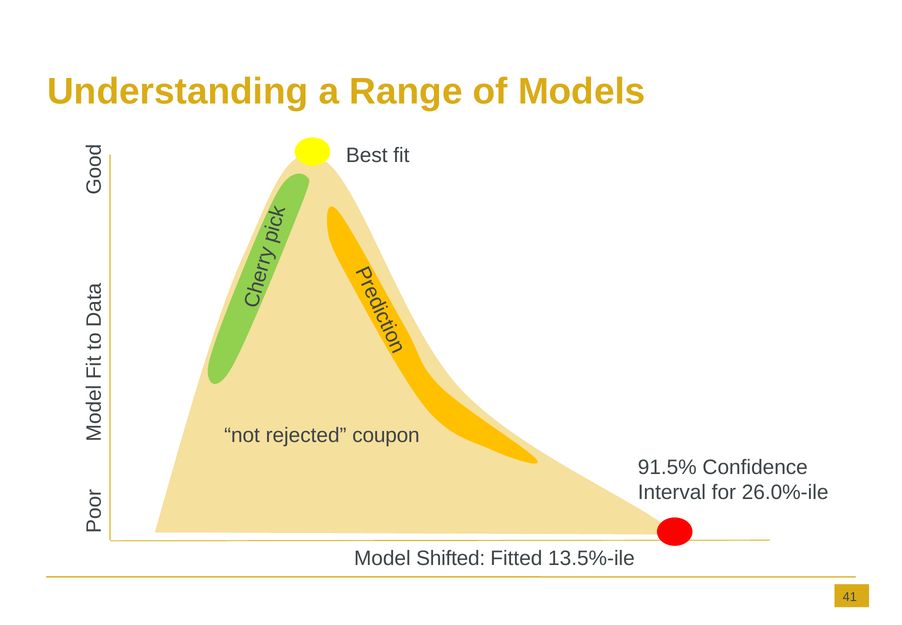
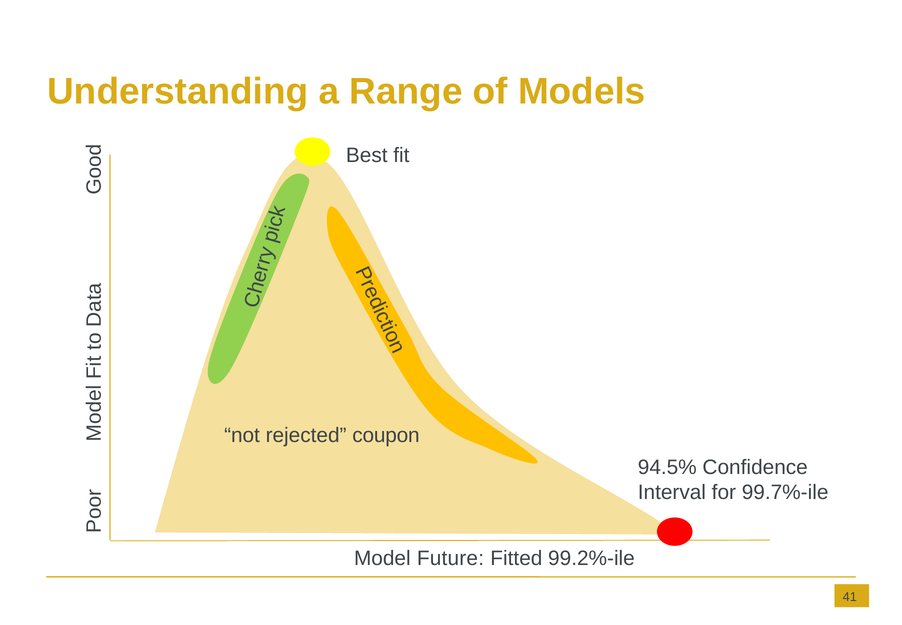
91.5%: 91.5% -> 94.5%
26.0%-ile: 26.0%-ile -> 99.7%-ile
Shifted: Shifted -> Future
13.5%-ile: 13.5%-ile -> 99.2%-ile
